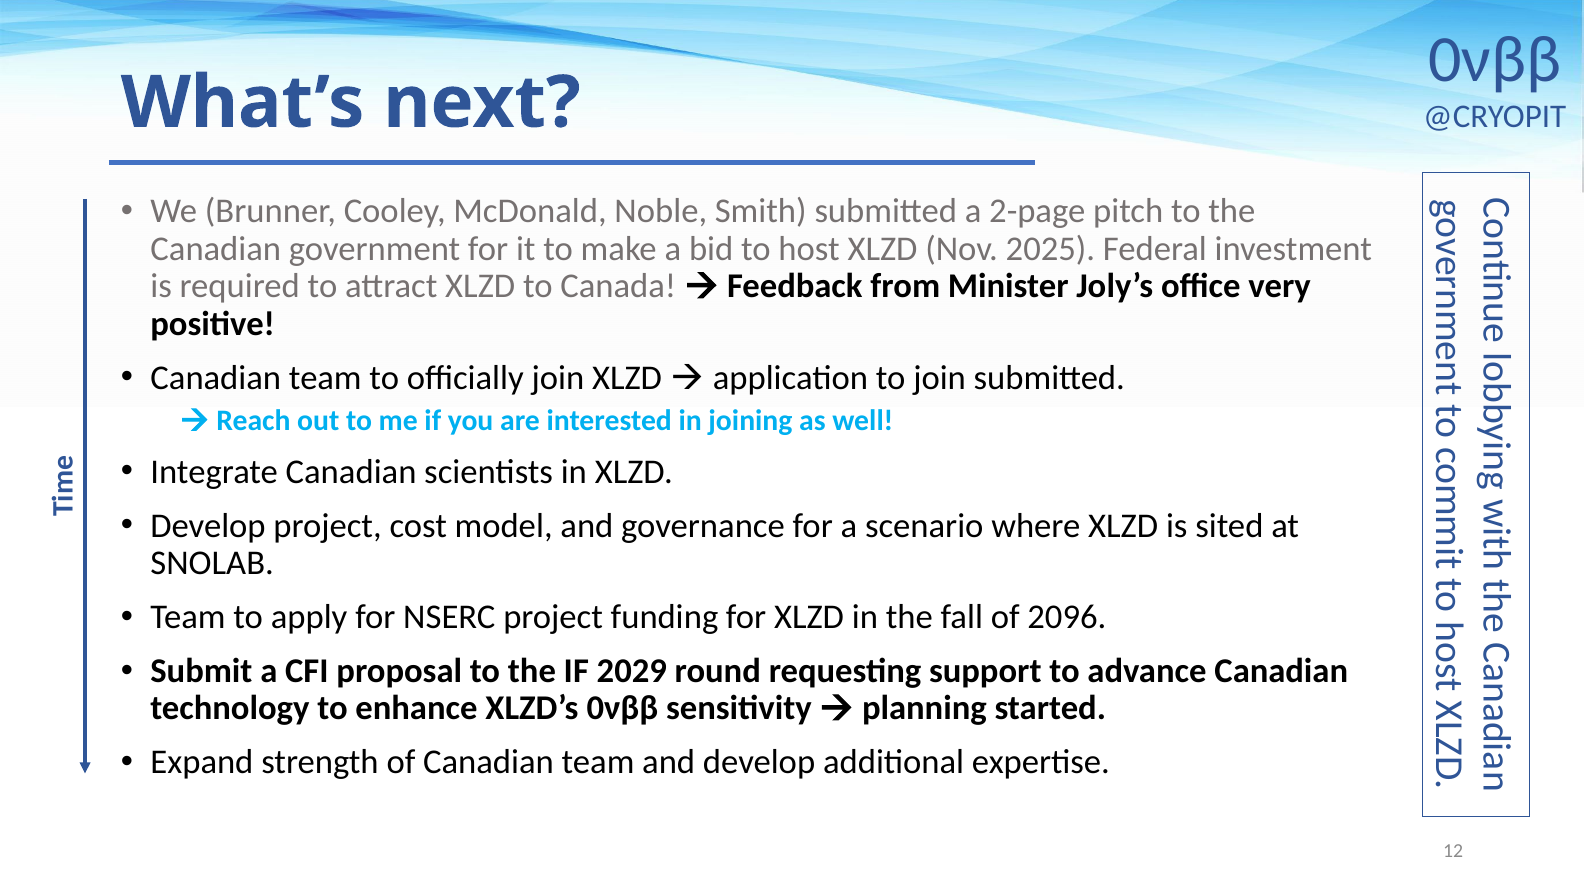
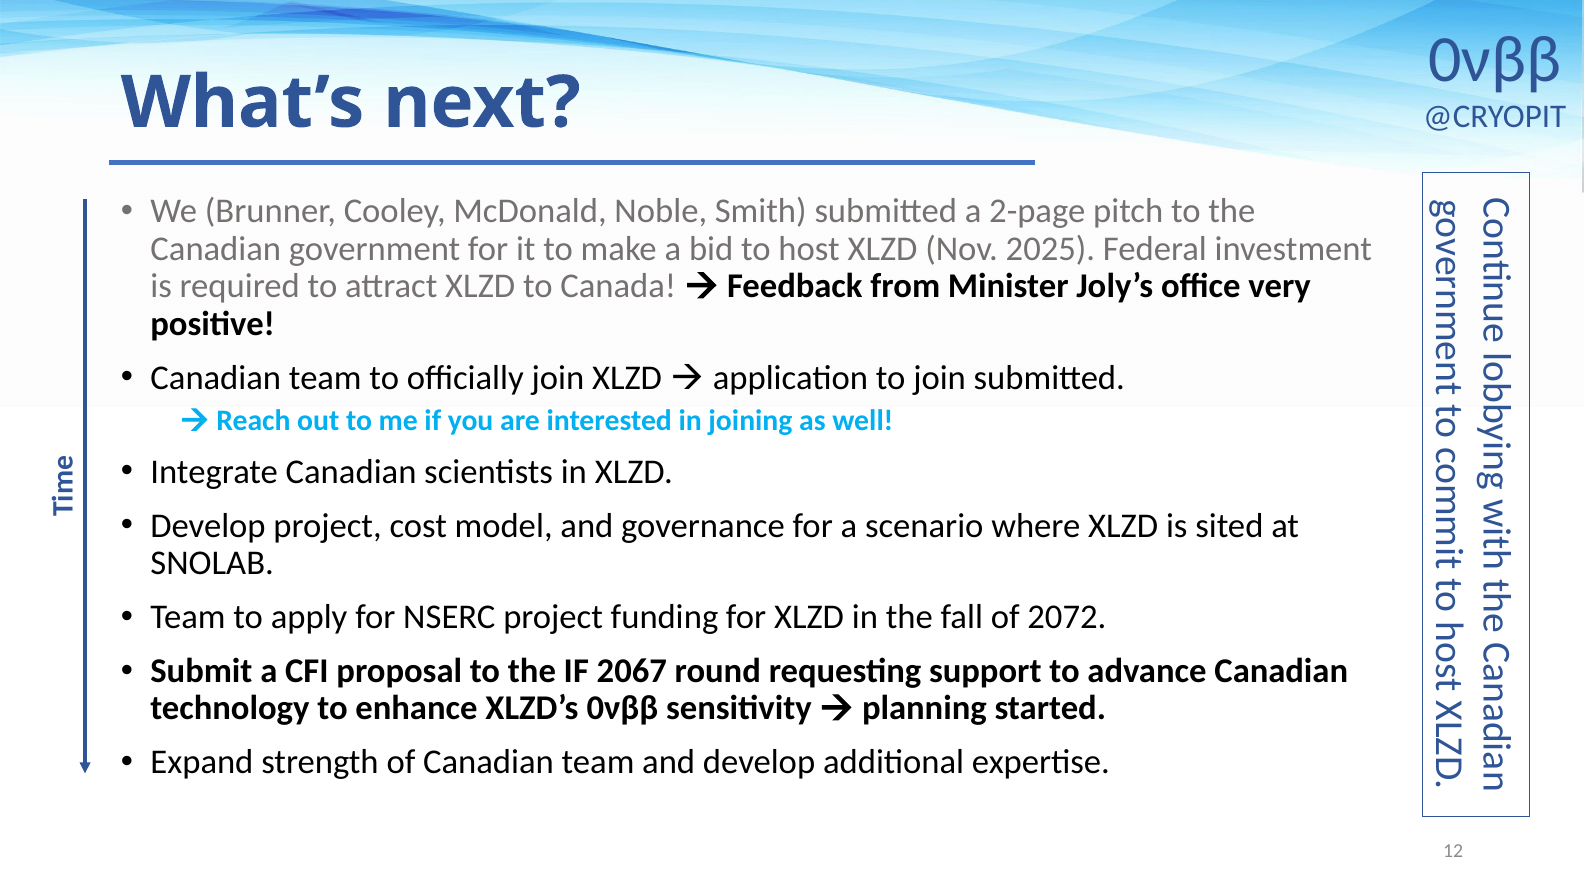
2096: 2096 -> 2072
2029: 2029 -> 2067
